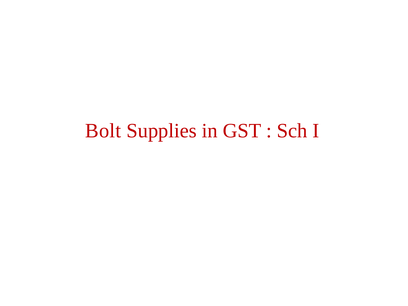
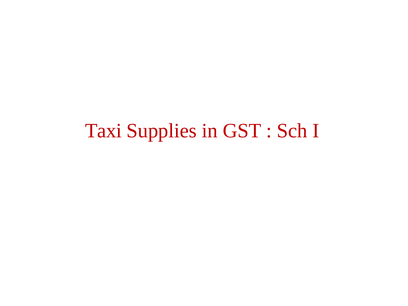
Bolt: Bolt -> Taxi
